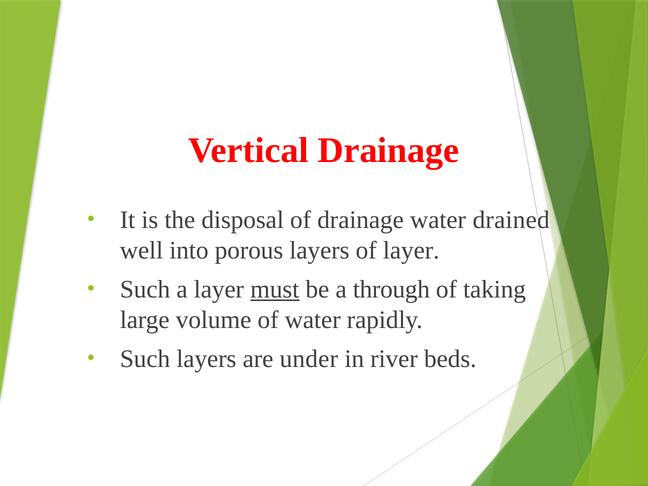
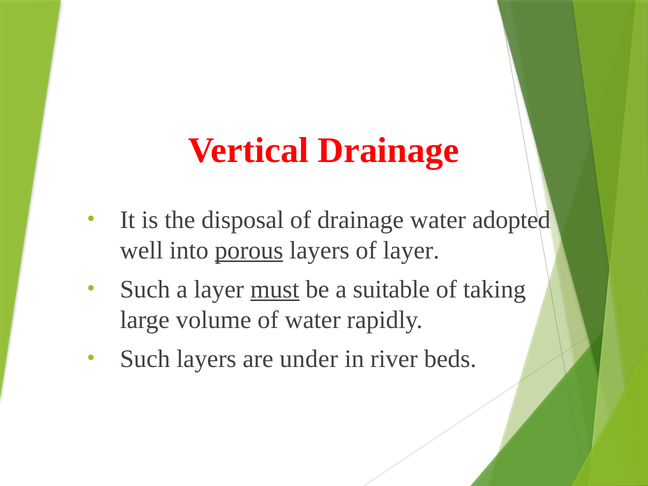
drained: drained -> adopted
porous underline: none -> present
through: through -> suitable
